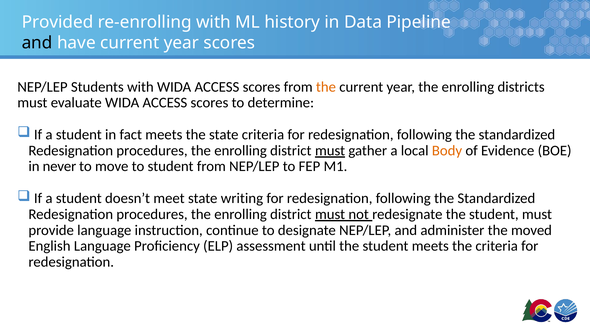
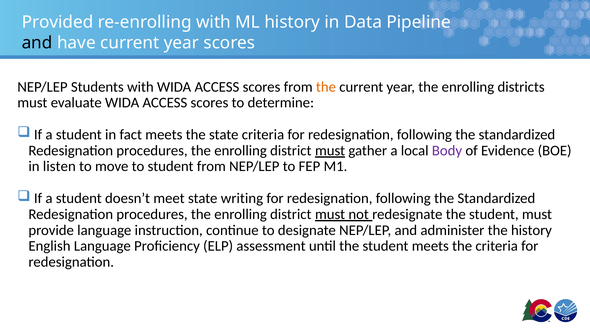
Body colour: orange -> purple
never: never -> listen
the moved: moved -> history
